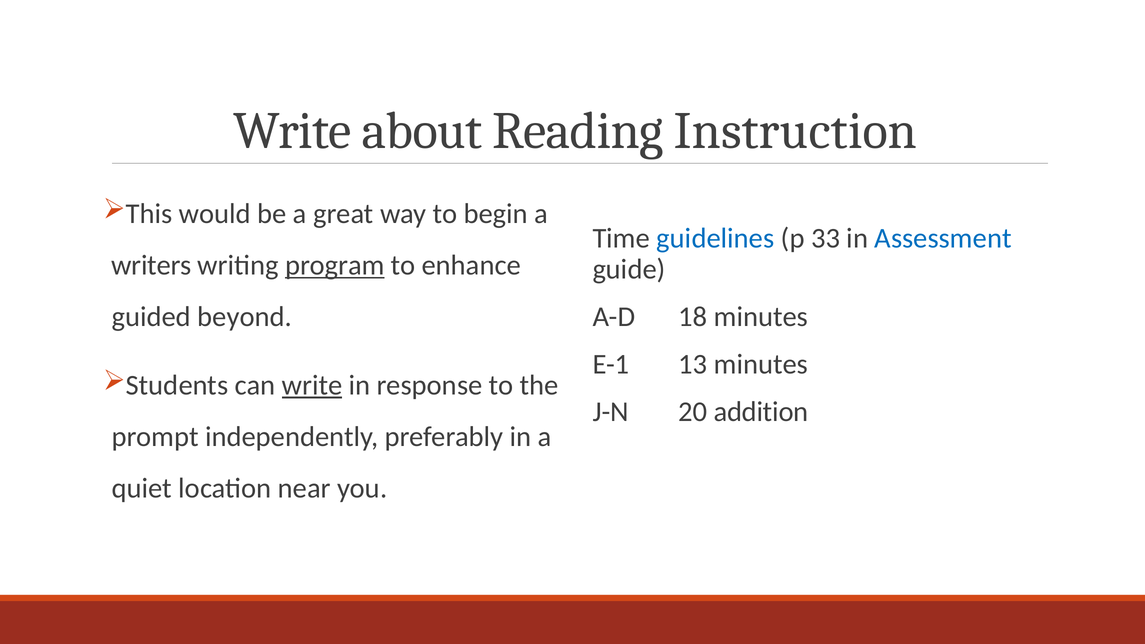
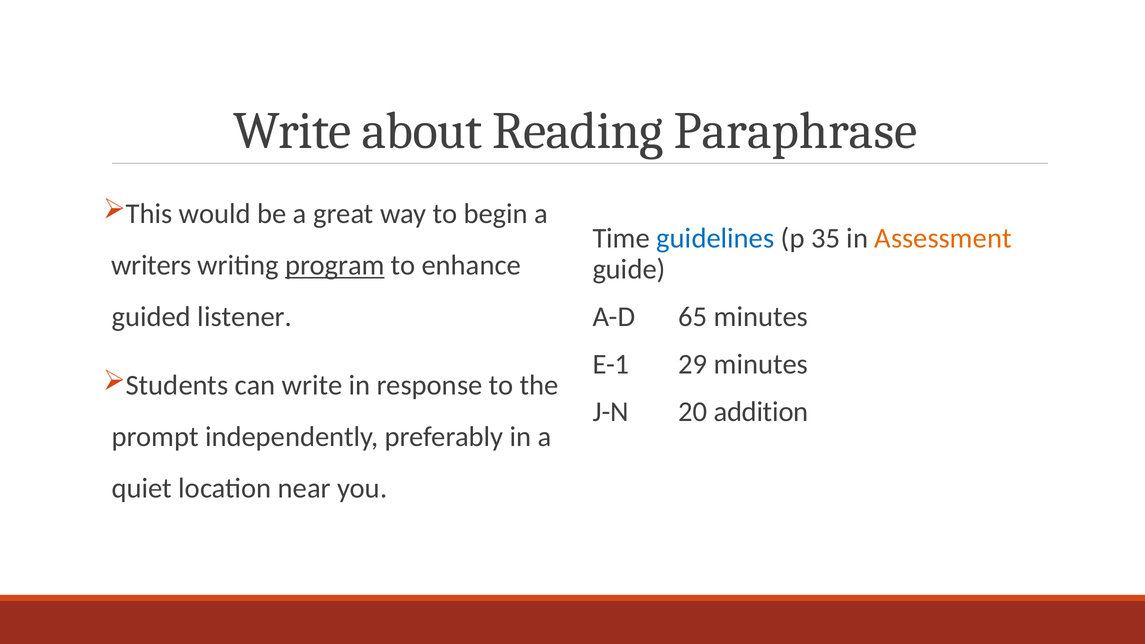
Instruction: Instruction -> Paraphrase
33: 33 -> 35
Assessment colour: blue -> orange
18: 18 -> 65
beyond: beyond -> listener
13: 13 -> 29
write at (312, 385) underline: present -> none
